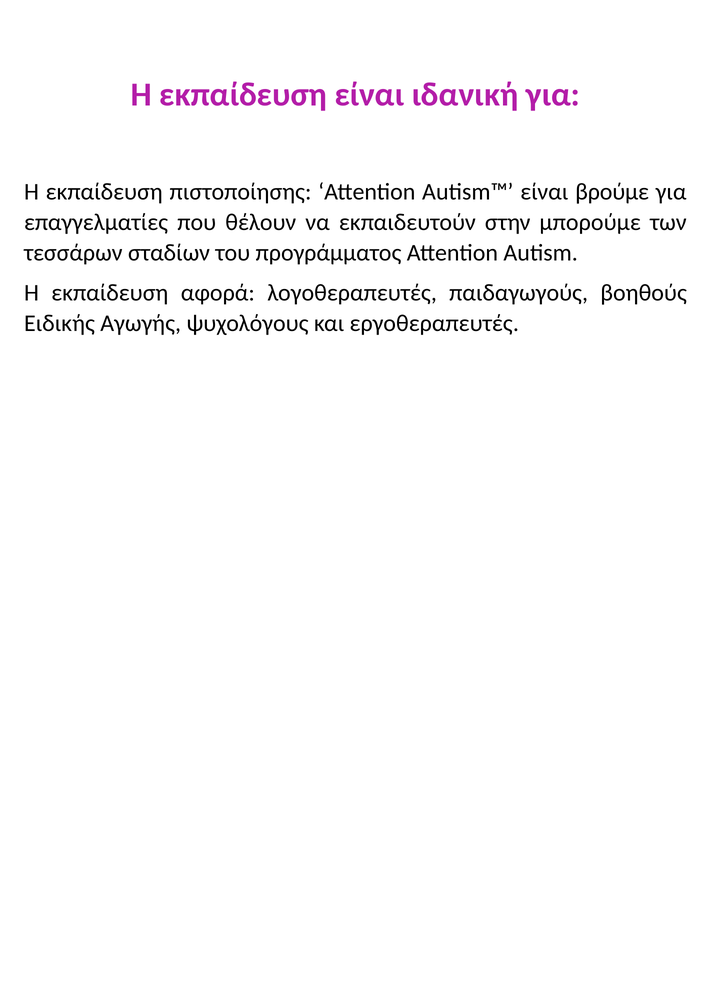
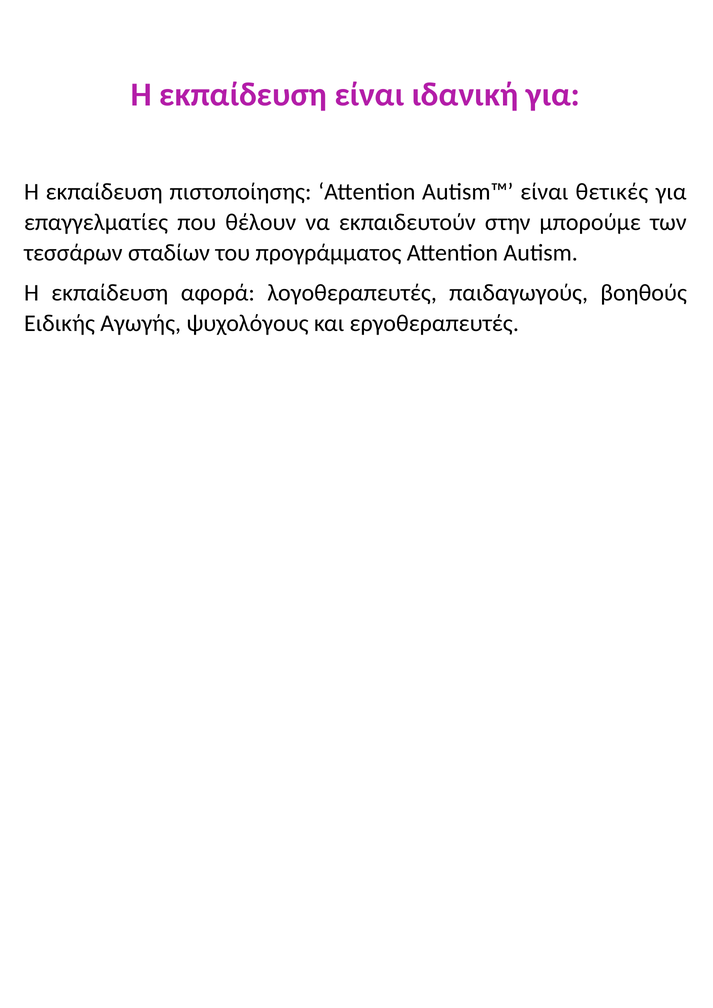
βρούμε: βρούμε -> θετικές
